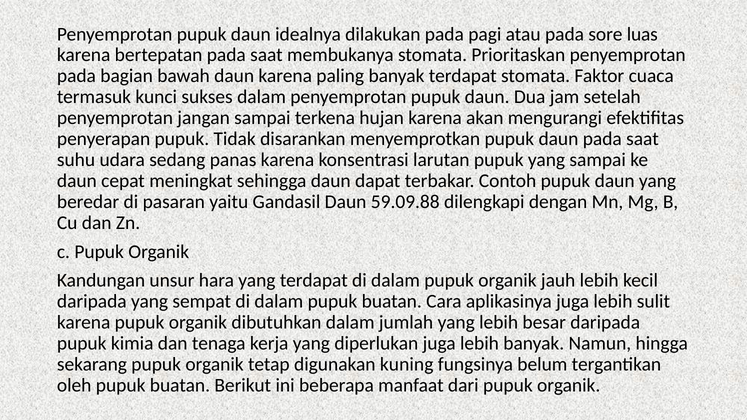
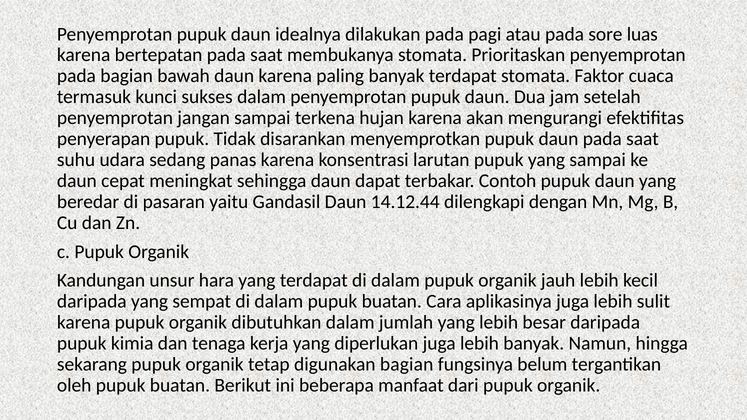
59.09.88: 59.09.88 -> 14.12.44
digunakan kuning: kuning -> bagian
